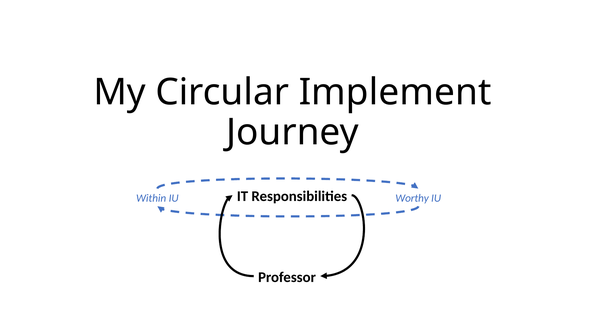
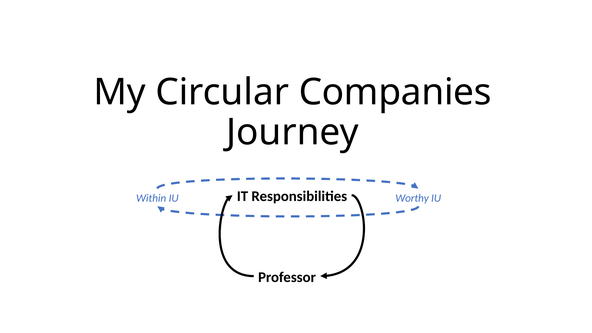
Implement: Implement -> Companies
